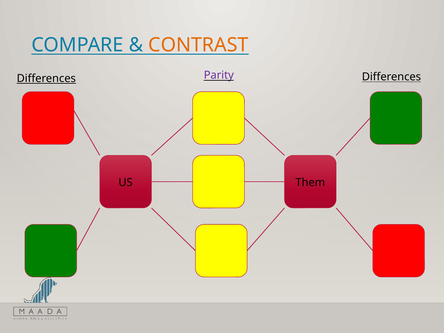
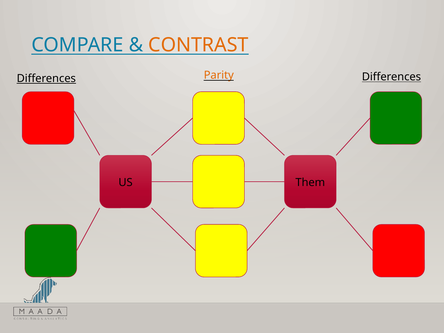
Parity colour: purple -> orange
